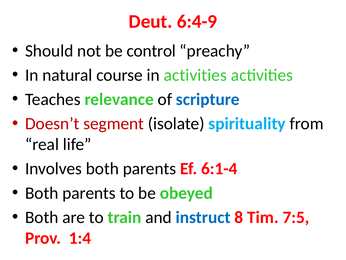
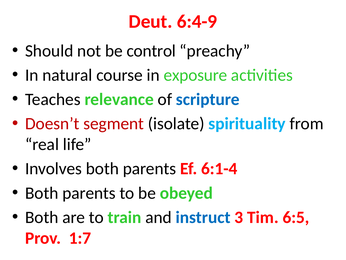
in activities: activities -> exposure
8: 8 -> 3
7:5: 7:5 -> 6:5
1:4: 1:4 -> 1:7
